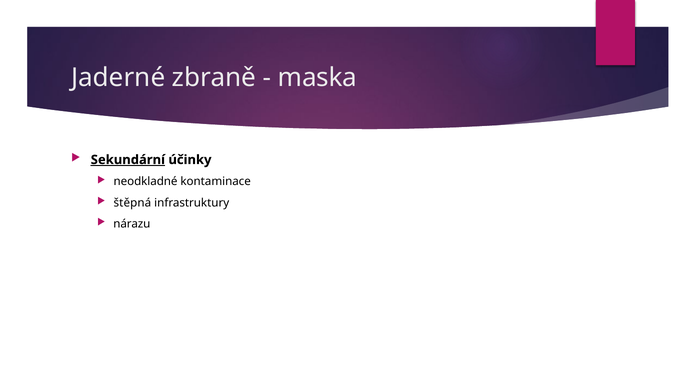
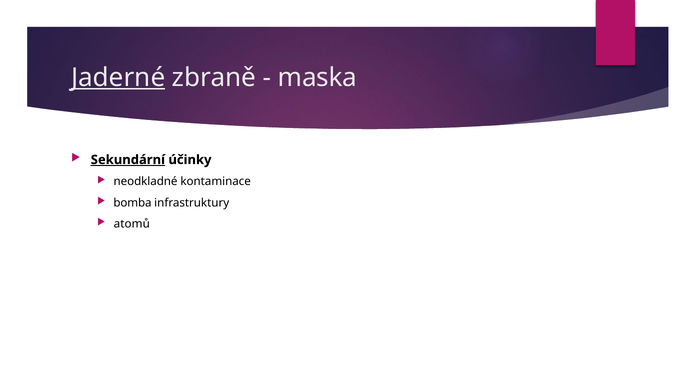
Jaderné underline: none -> present
štěpná: štěpná -> bomba
nárazu: nárazu -> atomů
